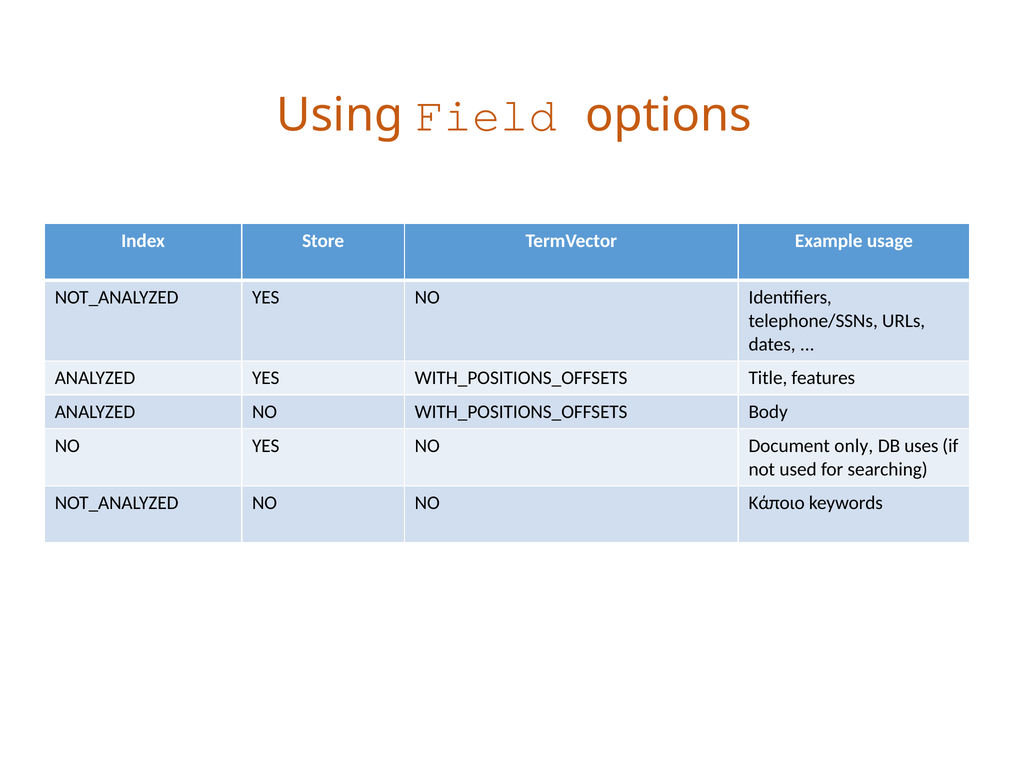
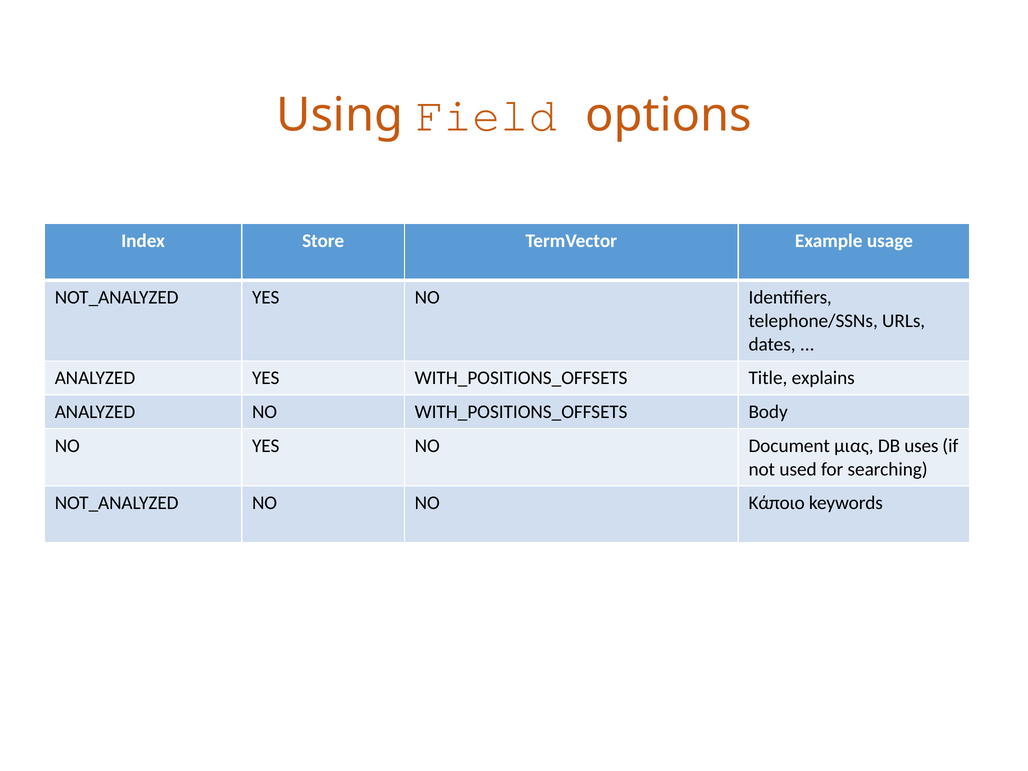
features: features -> explains
only: only -> μιας
